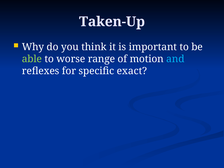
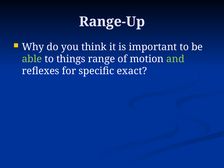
Taken-Up: Taken-Up -> Range-Up
worse: worse -> things
and colour: light blue -> light green
